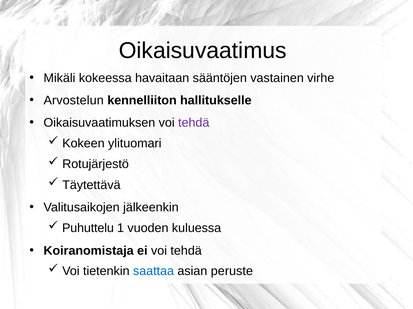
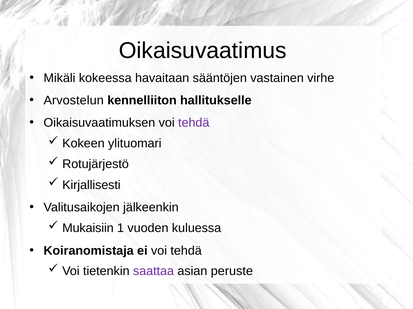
Täytettävä: Täytettävä -> Kirjallisesti
Puhuttelu: Puhuttelu -> Mukaisiin
saattaa colour: blue -> purple
